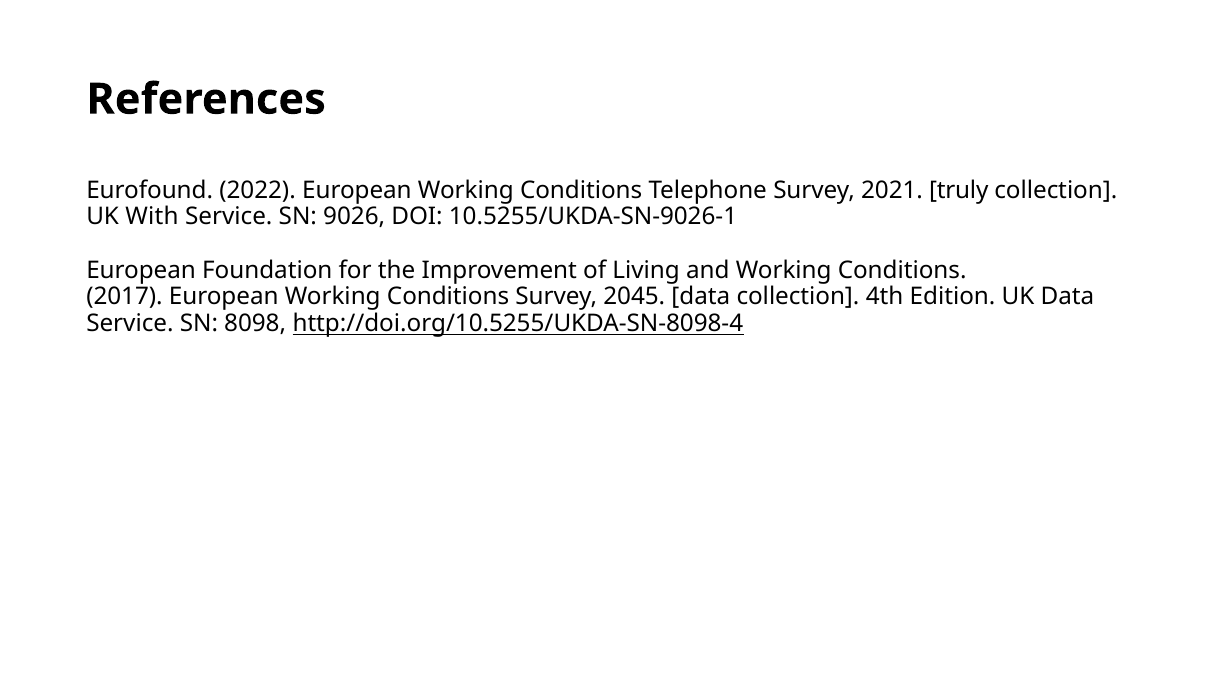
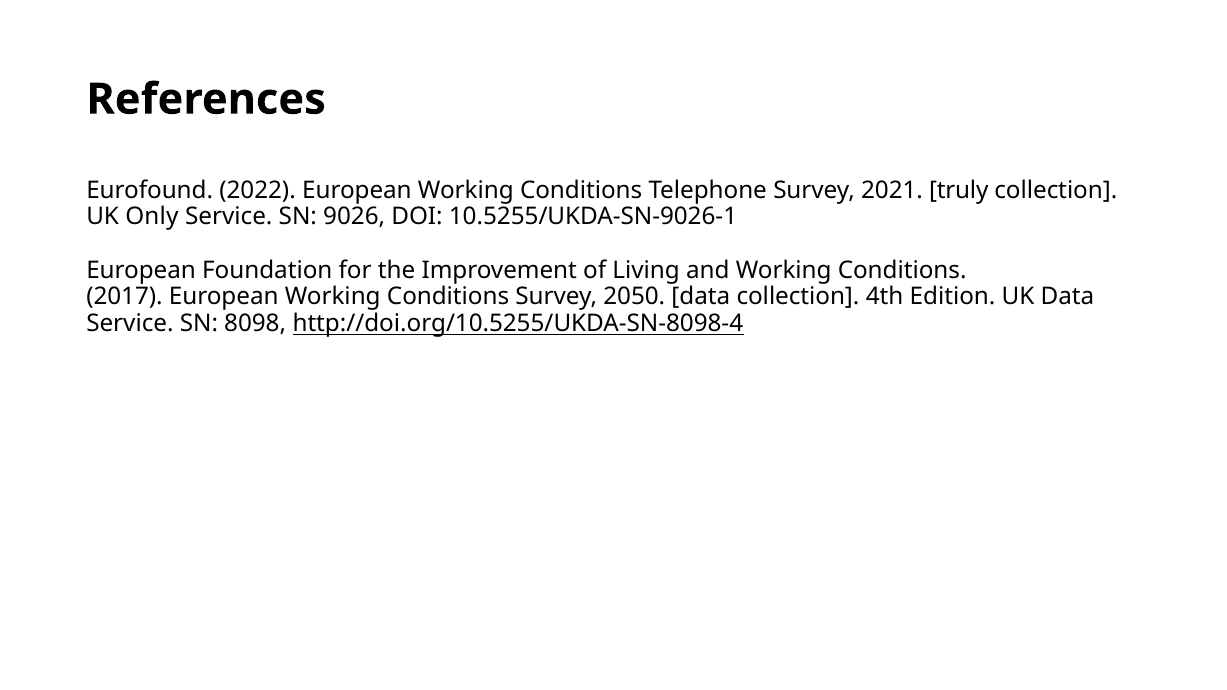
With: With -> Only
2045: 2045 -> 2050
